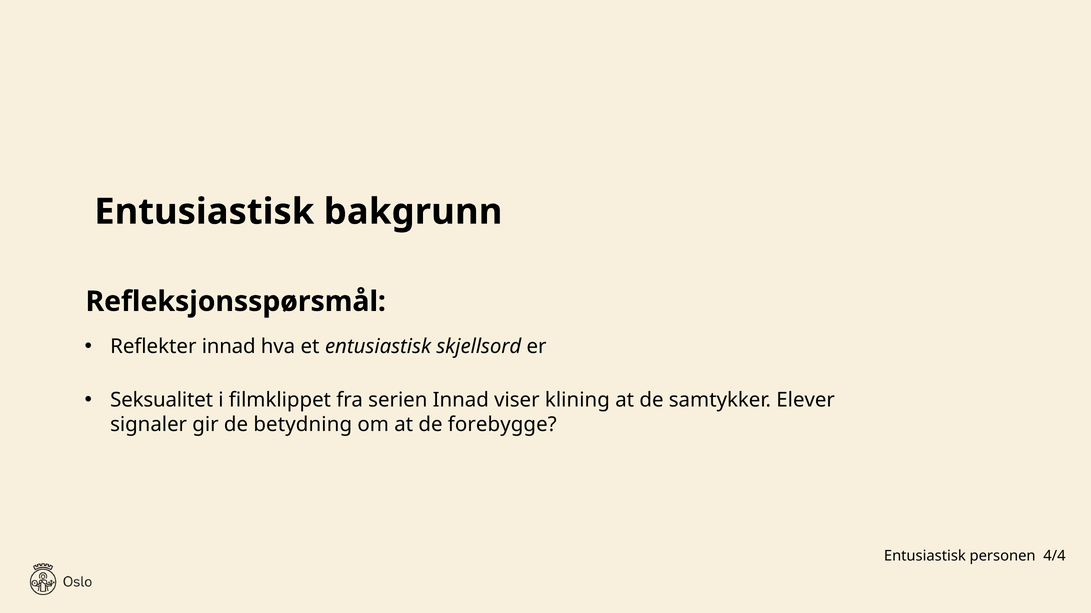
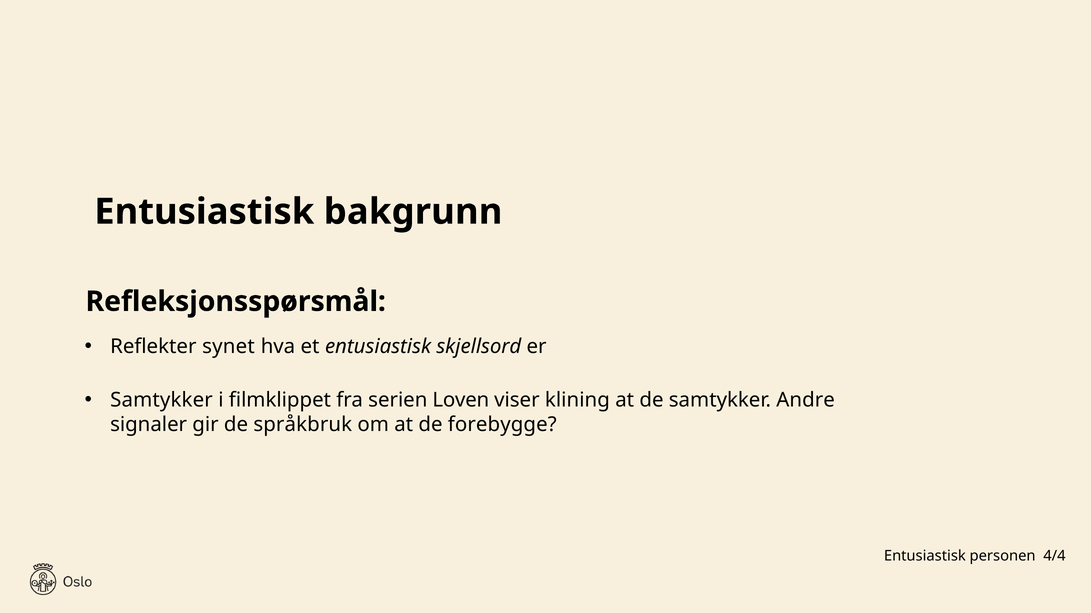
Reflekter innad: innad -> synet
Seksualitet at (162, 401): Seksualitet -> Samtykker
serien Innad: Innad -> Loven
Elever: Elever -> Andre
betydning: betydning -> språkbruk
